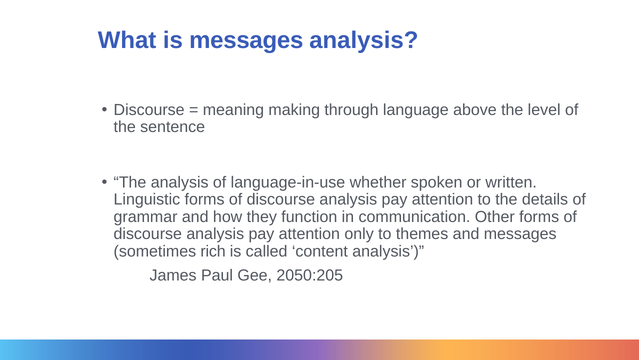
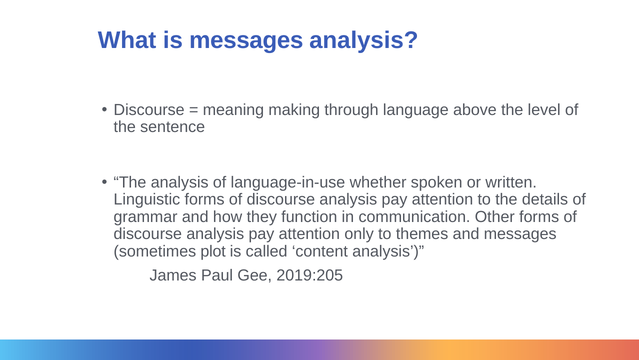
rich: rich -> plot
2050:205: 2050:205 -> 2019:205
